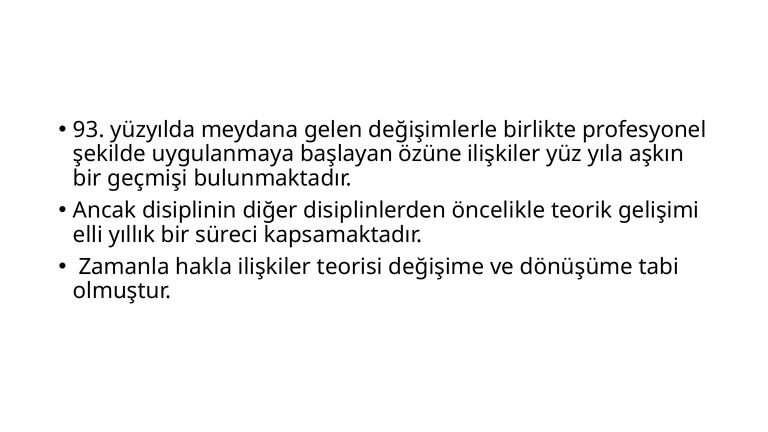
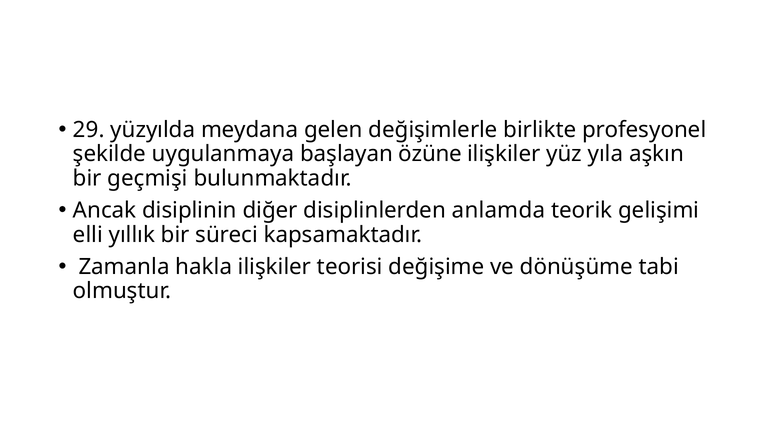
93: 93 -> 29
öncelikle: öncelikle -> anlamda
